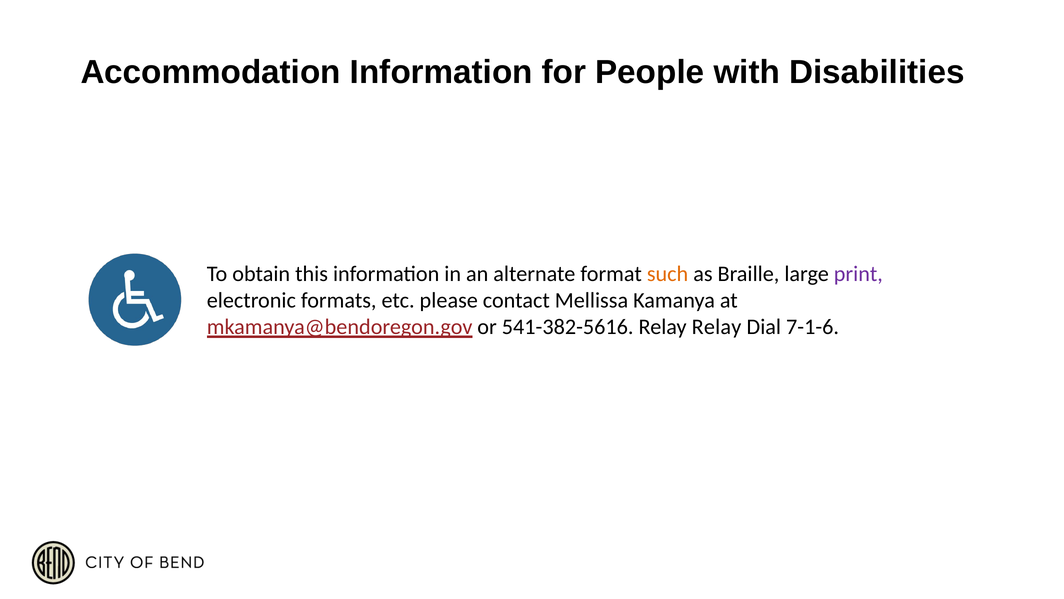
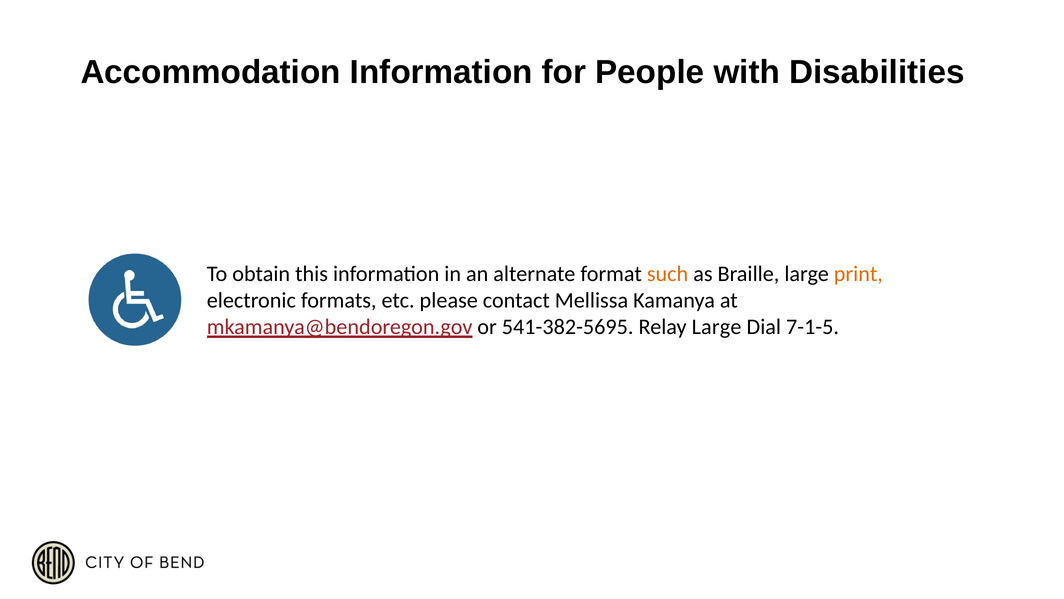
print colour: purple -> orange
541-382-5616: 541-382-5616 -> 541-382-5695
Relay Relay: Relay -> Large
7-1-6: 7-1-6 -> 7-1-5
